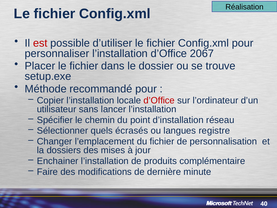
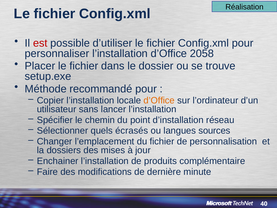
2067: 2067 -> 2058
d’Office at (159, 100) colour: red -> orange
registre: registre -> sources
